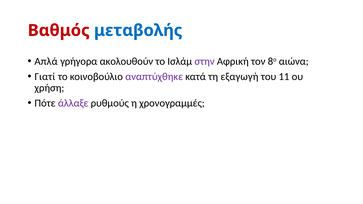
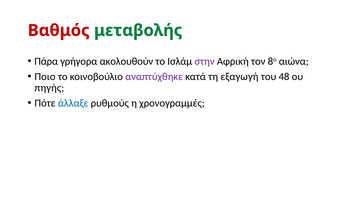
μεταβολής colour: blue -> green
Απλά: Απλά -> Πάρα
Γιατί: Γιατί -> Ποιο
11: 11 -> 48
χρήση: χρήση -> πηγής
άλλαξε colour: purple -> blue
